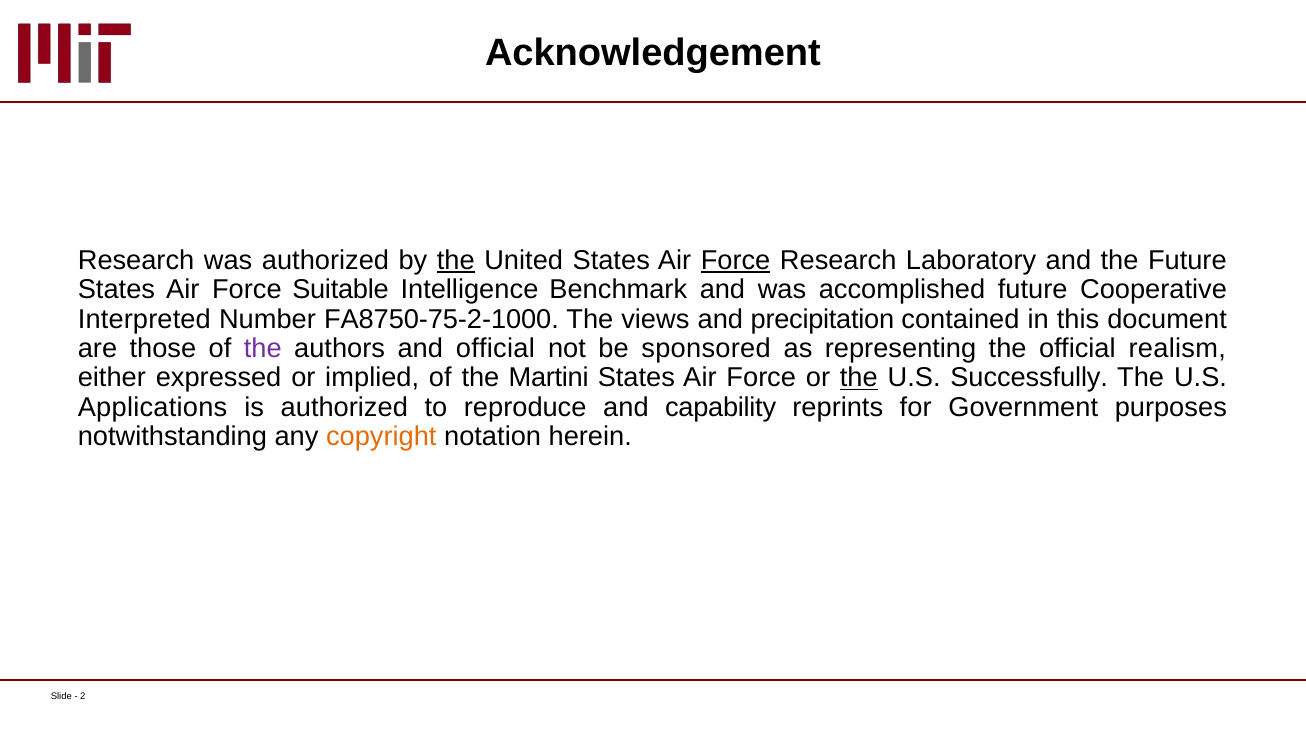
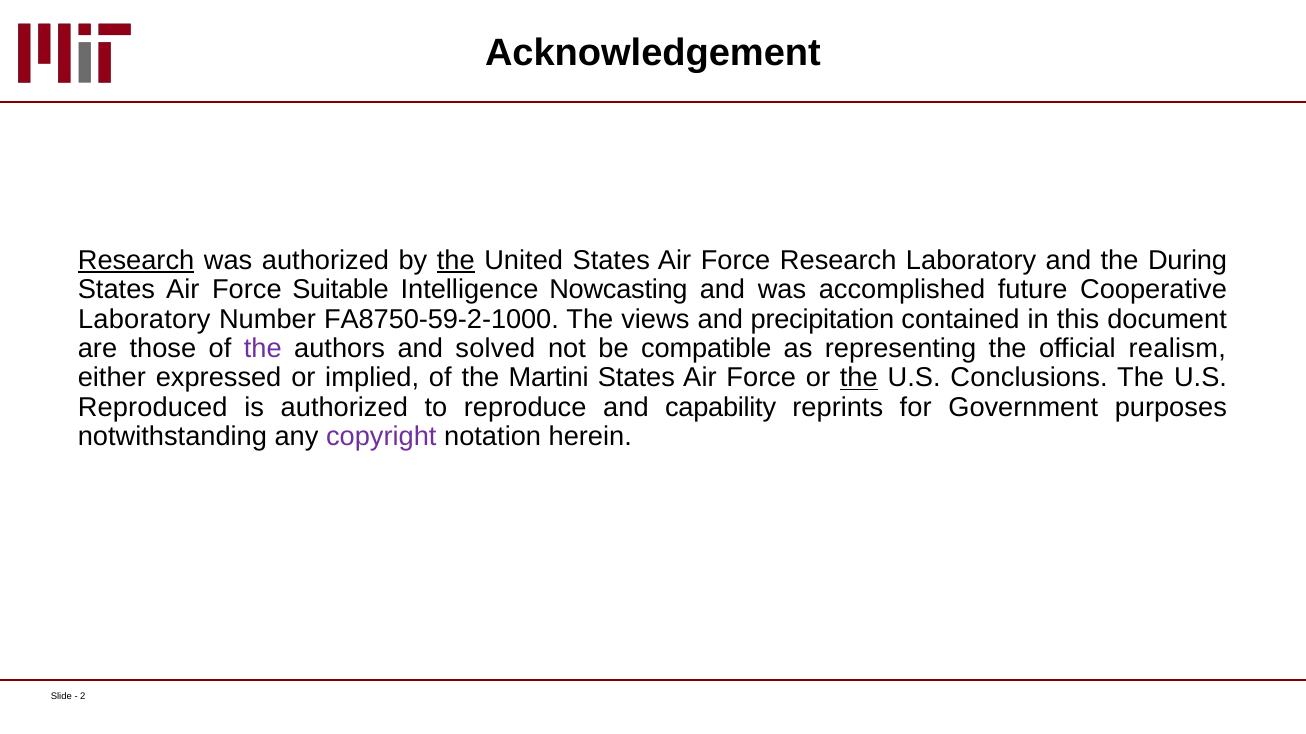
Research at (136, 261) underline: none -> present
Force at (736, 261) underline: present -> none
the Future: Future -> During
Benchmark: Benchmark -> Nowcasting
Interpreted at (144, 319): Interpreted -> Laboratory
FA8750-75-2-1000: FA8750-75-2-1000 -> FA8750-59-2-1000
and official: official -> solved
sponsored: sponsored -> compatible
Successfully: Successfully -> Conclusions
Applications: Applications -> Reproduced
copyright colour: orange -> purple
